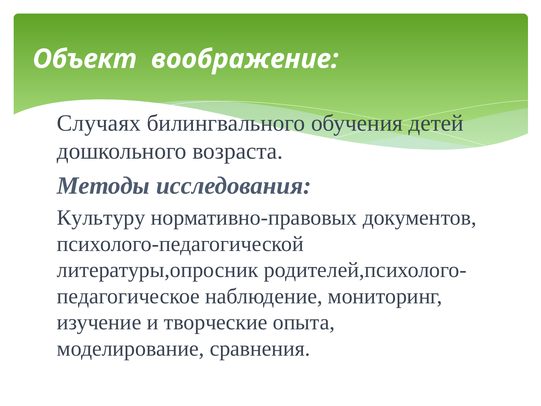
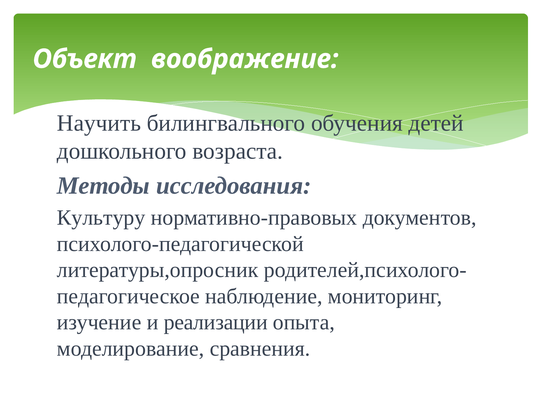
Случаях: Случаях -> Научить
творческие: творческие -> реализации
